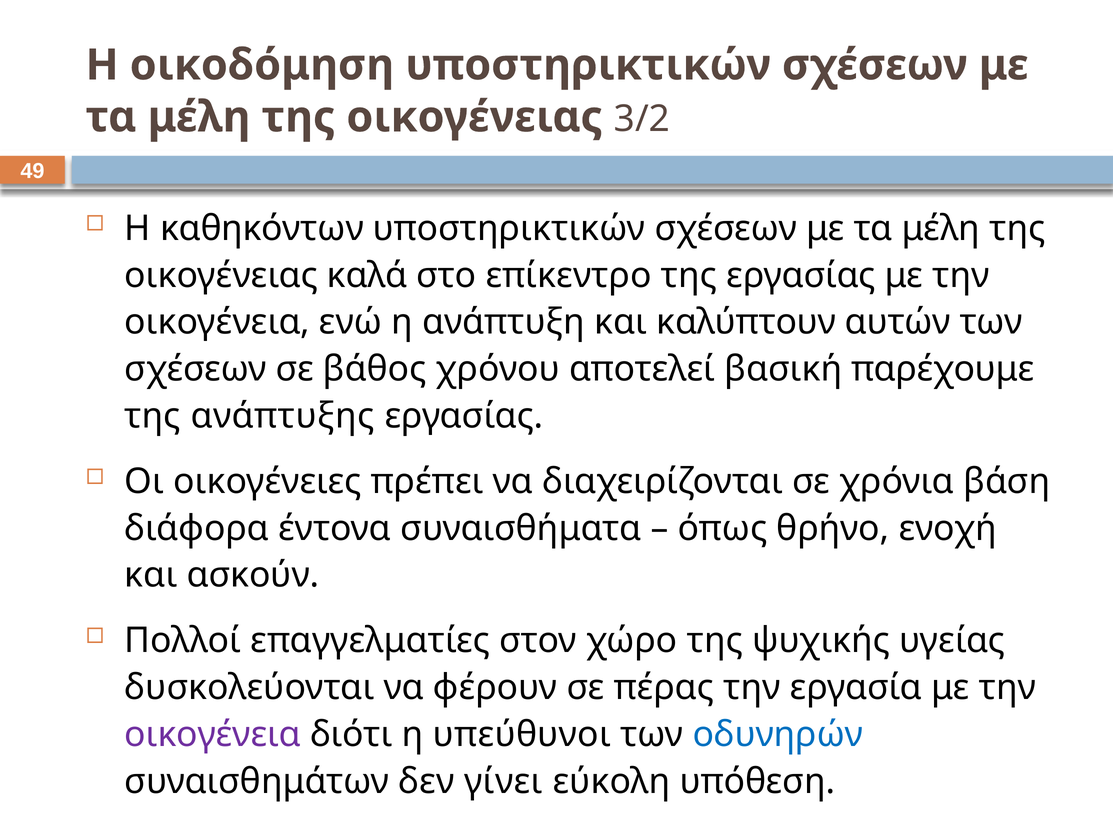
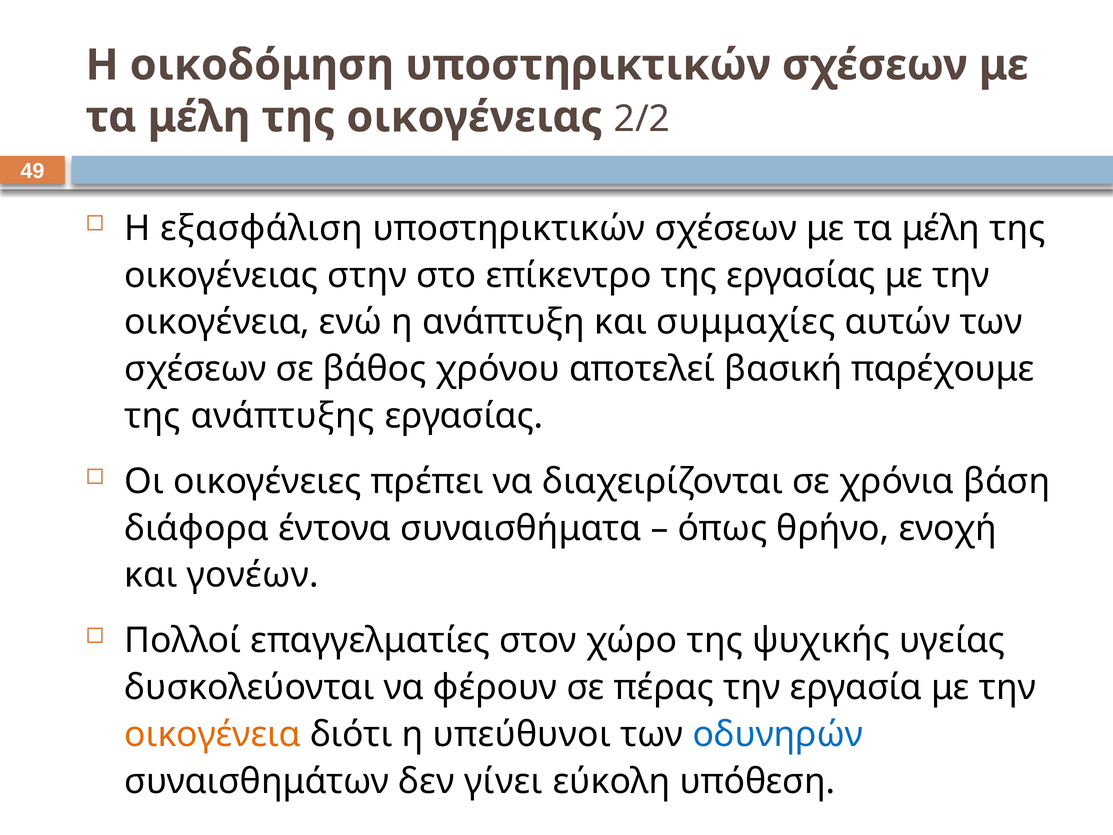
3/2: 3/2 -> 2/2
καθηκόντων: καθηκόντων -> εξασφάλιση
καλά: καλά -> στην
καλύπτουν: καλύπτουν -> συμμαχίες
ασκούν: ασκούν -> γονέων
οικογένεια at (213, 734) colour: purple -> orange
